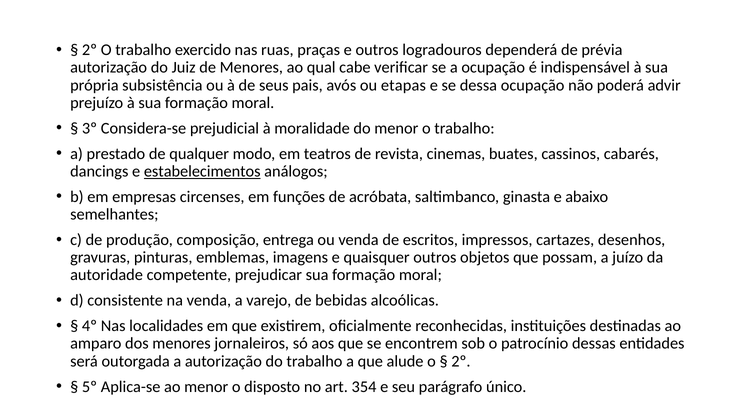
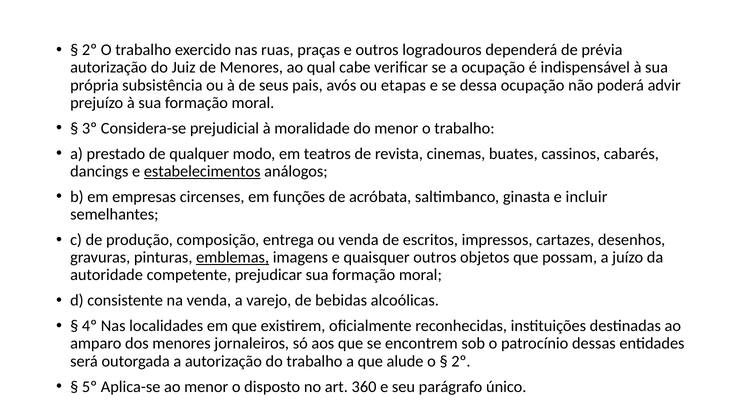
abaixo: abaixo -> incluir
emblemas underline: none -> present
354: 354 -> 360
